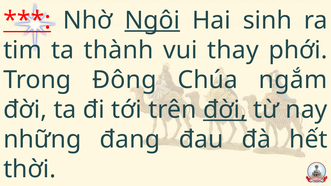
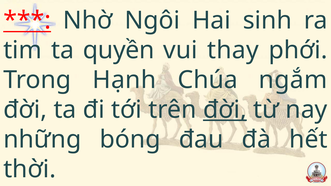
Ngôi underline: present -> none
thành: thành -> quyền
Đông: Đông -> Hạnh
đang: đang -> bóng
